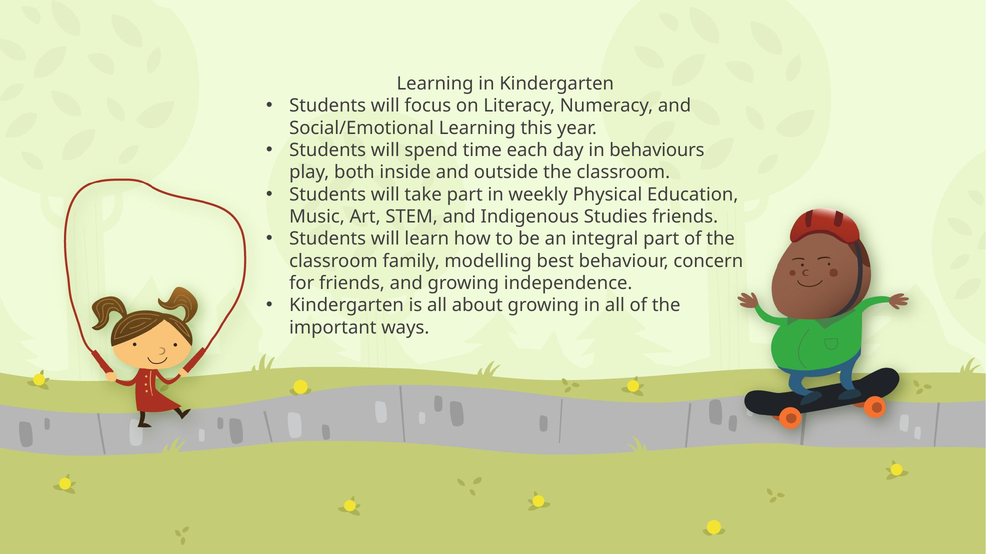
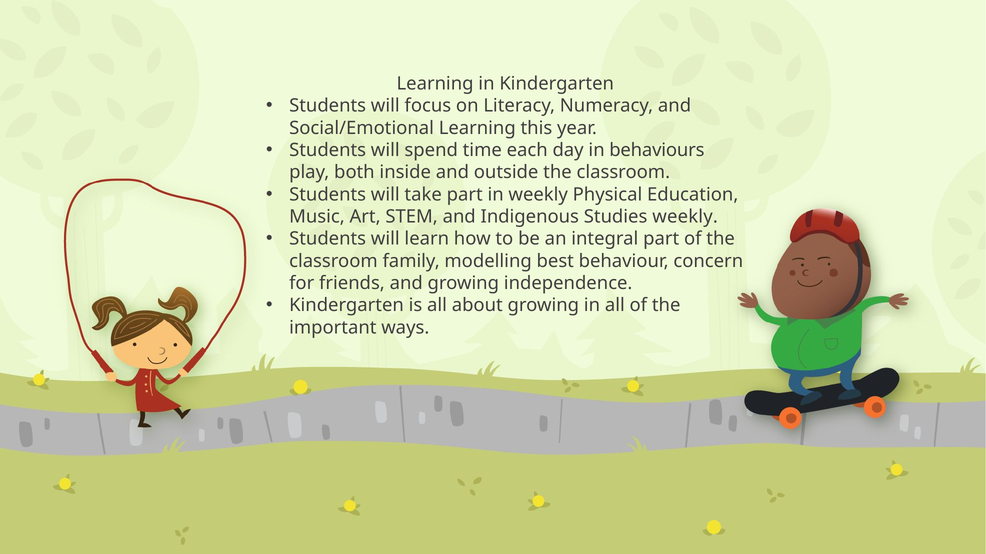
Studies friends: friends -> weekly
